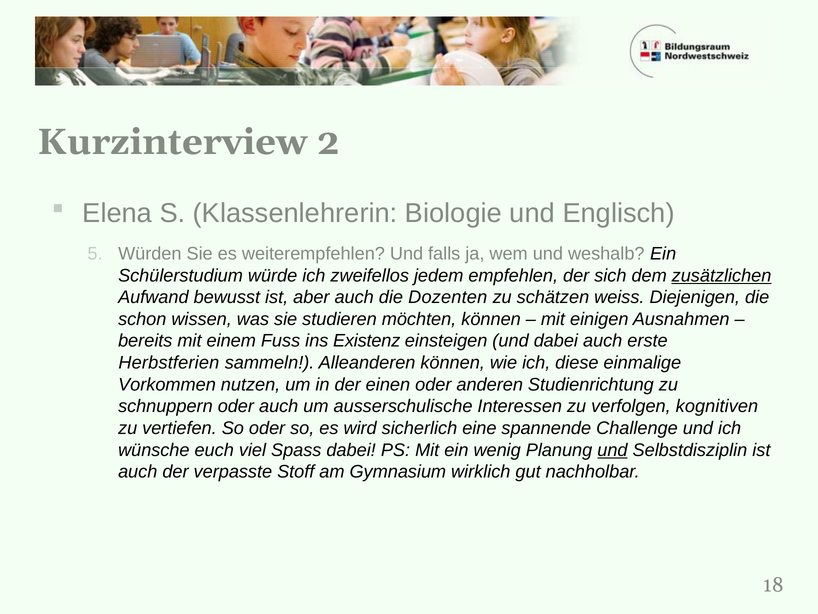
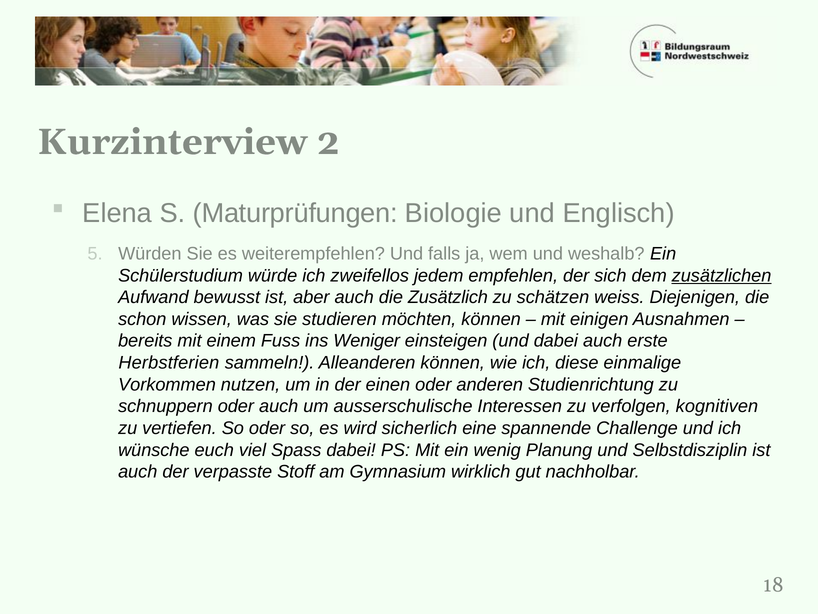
Klassenlehrerin: Klassenlehrerin -> Maturprüfungen
Dozenten: Dozenten -> Zusätzlich
Existenz: Existenz -> Weniger
und at (612, 450) underline: present -> none
